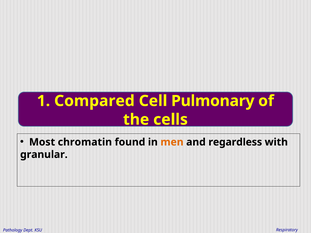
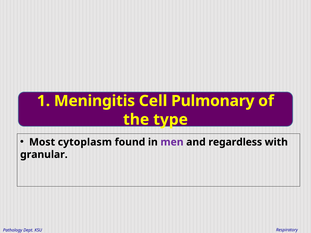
Compared: Compared -> Meningitis
cells: cells -> type
chromatin: chromatin -> cytoplasm
men colour: orange -> purple
